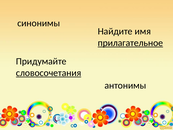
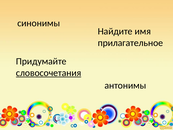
прилагательное underline: present -> none
